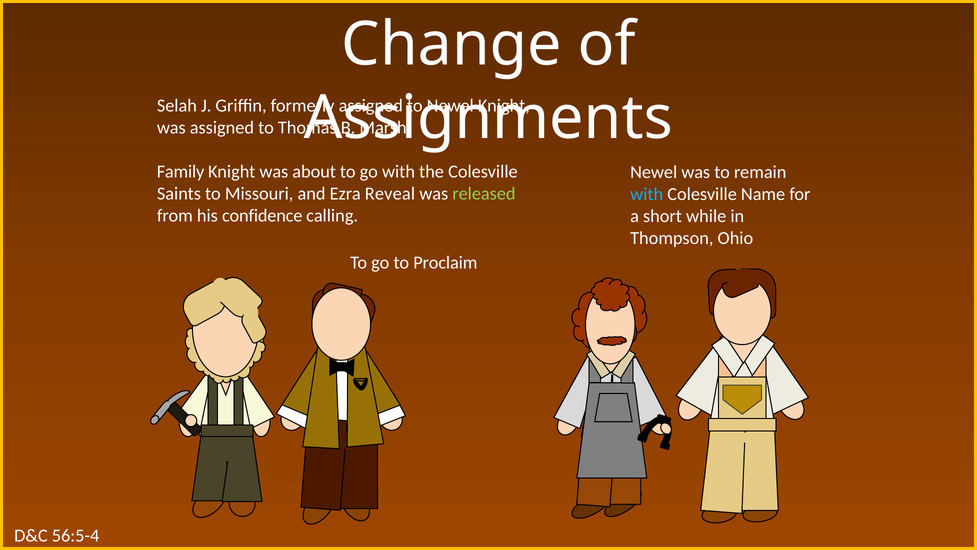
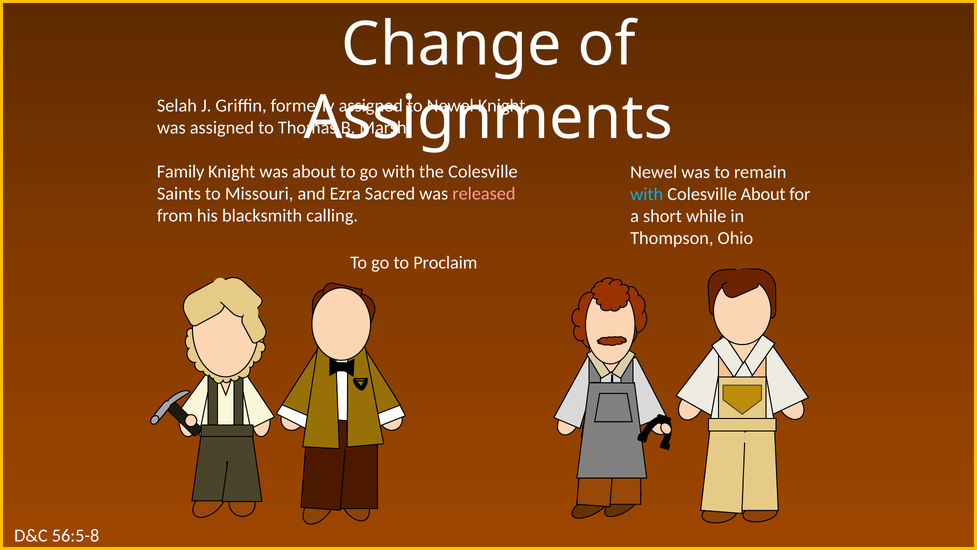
Reveal: Reveal -> Sacred
released colour: light green -> pink
Colesville Name: Name -> About
confidence: confidence -> blacksmith
56:5-4: 56:5-4 -> 56:5-8
